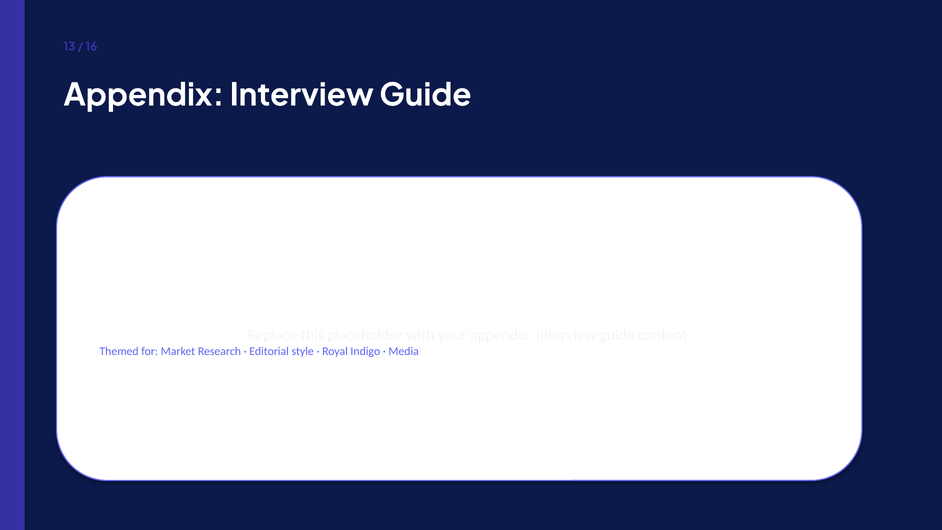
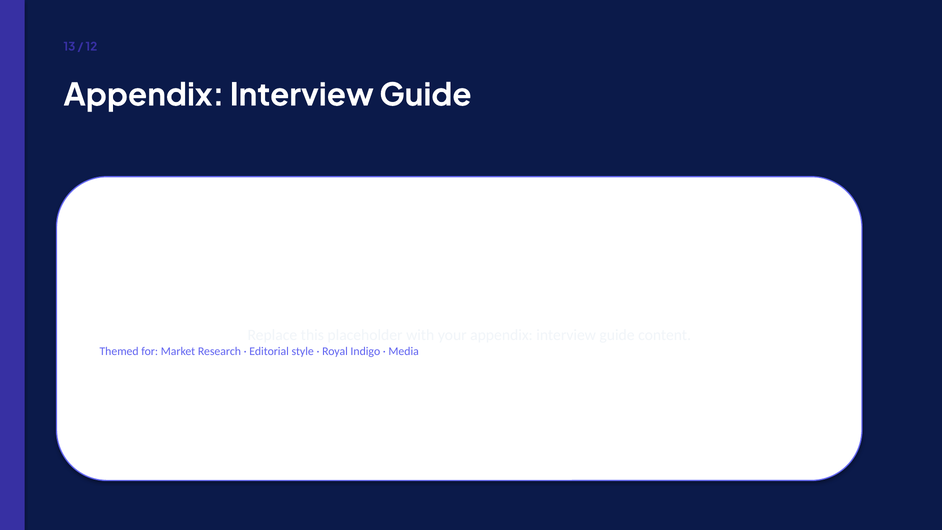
16: 16 -> 12
